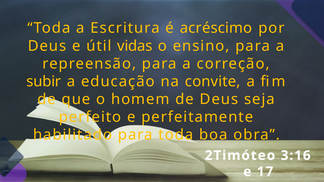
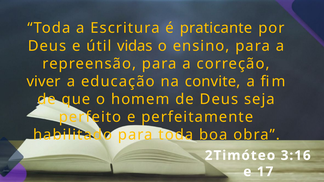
acréscimo: acréscimo -> praticante
subir: subir -> viver
